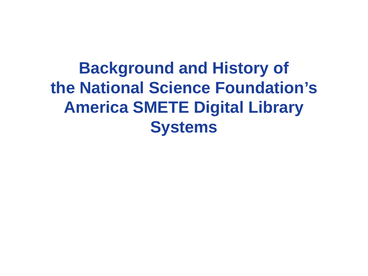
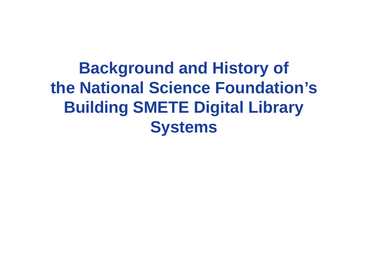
America: America -> Building
